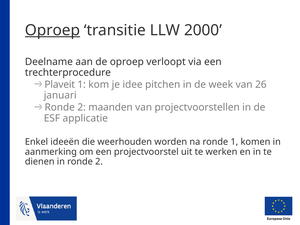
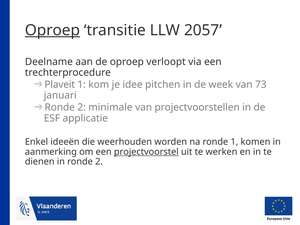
2000: 2000 -> 2057
26: 26 -> 73
maanden: maanden -> minimale
projectvoorstel underline: none -> present
